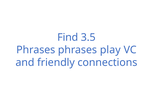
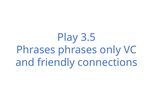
Find: Find -> Play
play: play -> only
